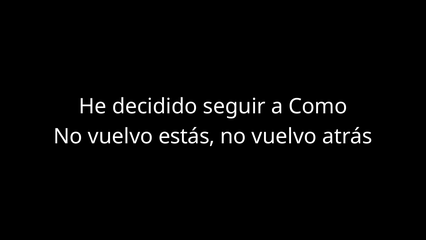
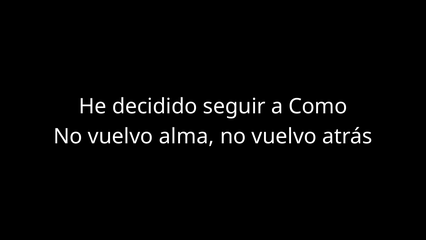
estás: estás -> alma
